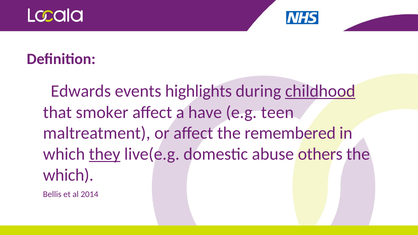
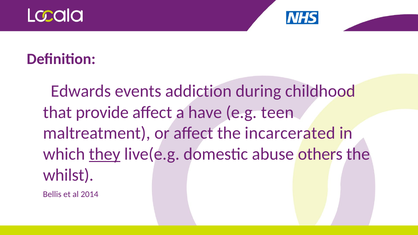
highlights: highlights -> addiction
childhood underline: present -> none
smoker: smoker -> provide
remembered: remembered -> incarcerated
which at (68, 175): which -> whilst
